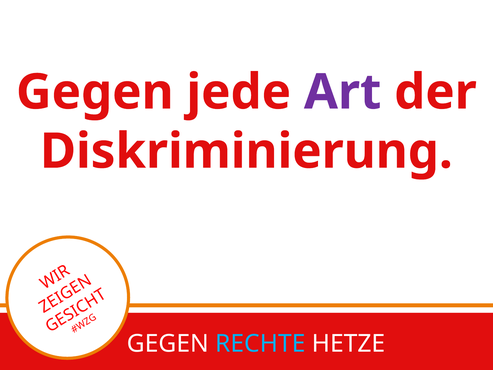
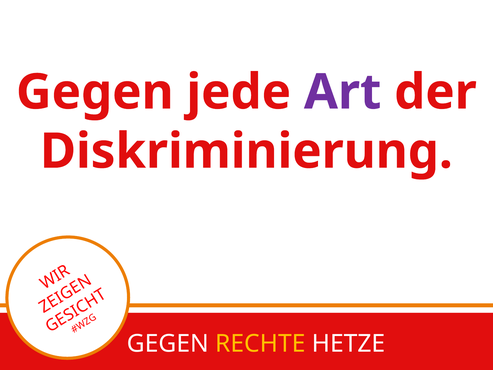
RECHTE colour: light blue -> yellow
